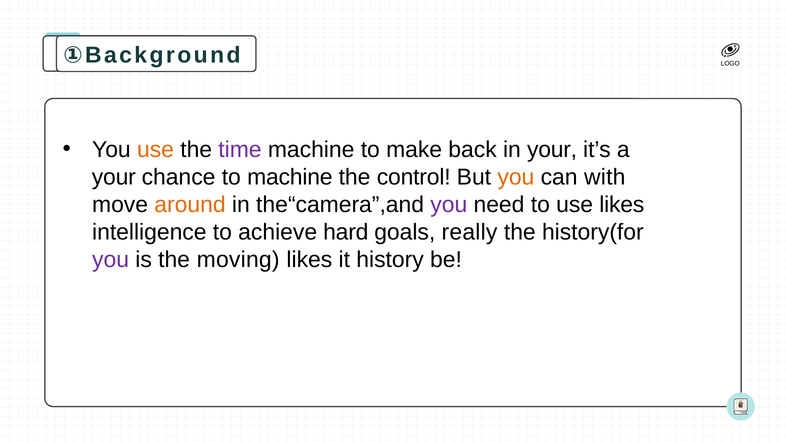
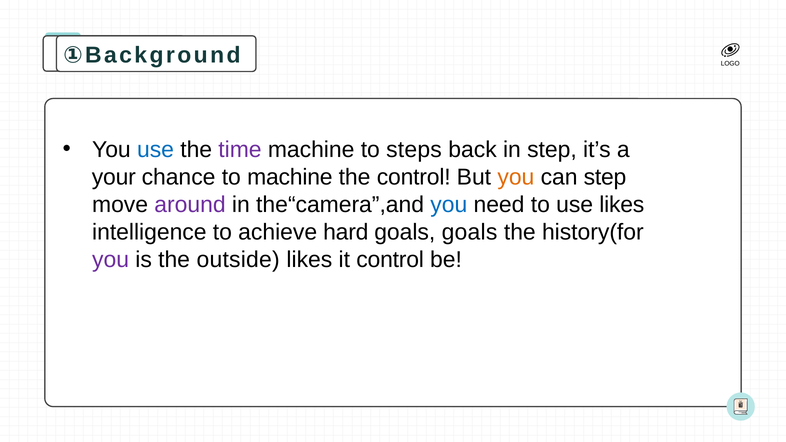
use at (155, 150) colour: orange -> blue
make: make -> steps
in your: your -> step
can with: with -> step
around colour: orange -> purple
you at (449, 205) colour: purple -> blue
goals really: really -> goals
moving: moving -> outside
it history: history -> control
